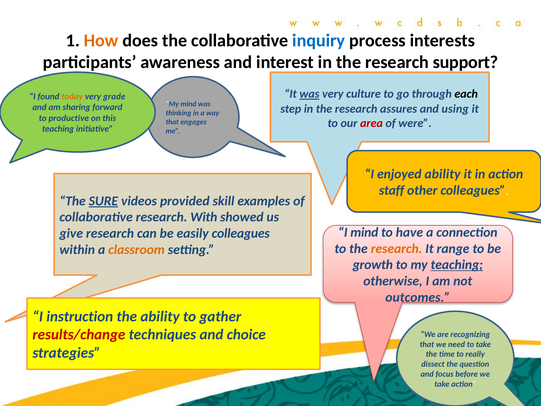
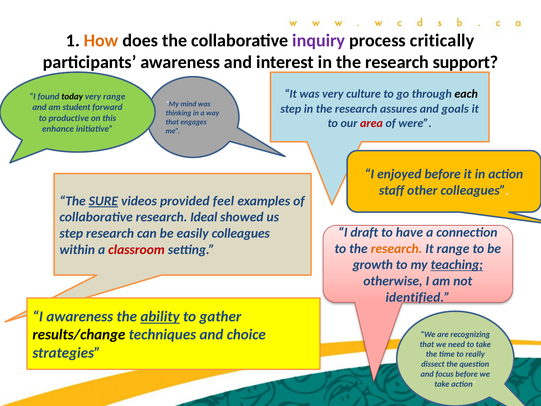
inquiry colour: blue -> purple
interests: interests -> critically
was at (309, 94) underline: present -> none
today colour: orange -> black
very grade: grade -> range
sharing: sharing -> student
using: using -> goals
teaching at (58, 129): teaching -> enhance
enjoyed ability: ability -> before
skill: skill -> feel
With: With -> Ideal
I mind: mind -> draft
give at (71, 233): give -> step
classroom colour: orange -> red
outcomes: outcomes -> identified
I instruction: instruction -> awareness
ability at (160, 316) underline: none -> present
results/change colour: red -> black
